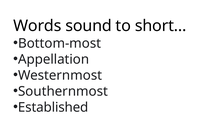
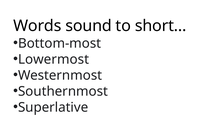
Appellation: Appellation -> Lowermost
Established: Established -> Superlative
